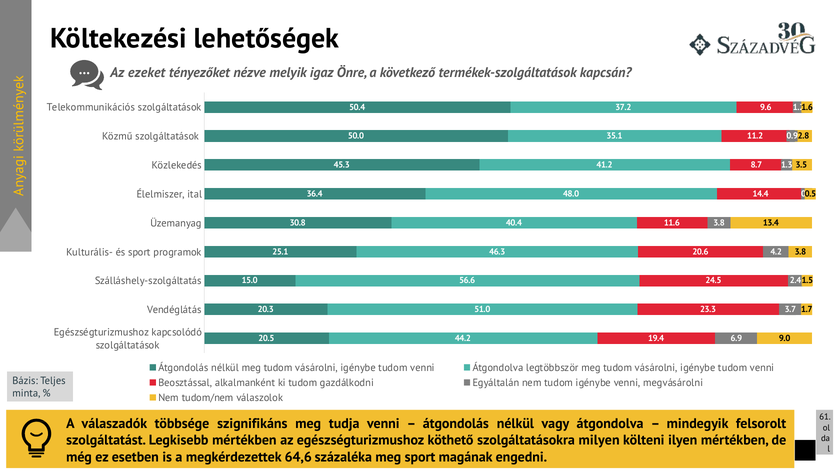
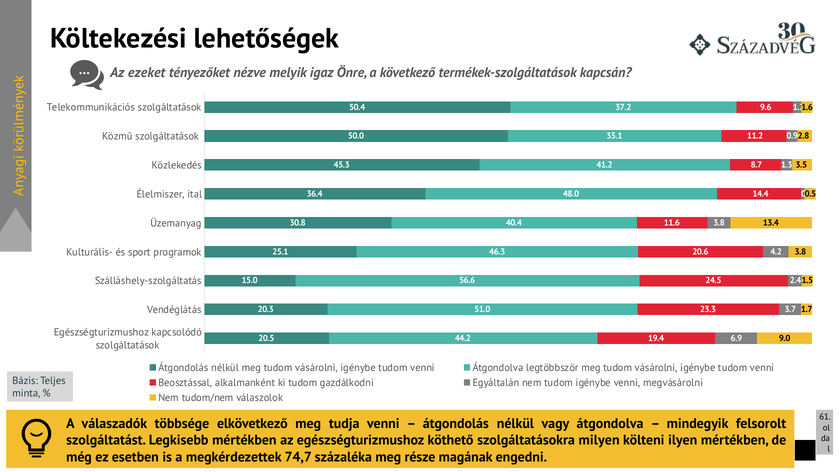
szignifikáns: szignifikáns -> elkövetkező
64,6: 64,6 -> 74,7
meg sport: sport -> része
